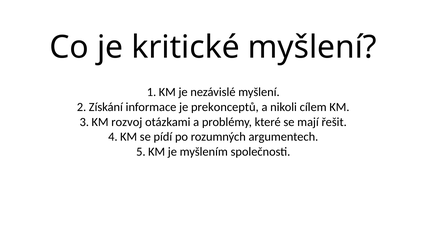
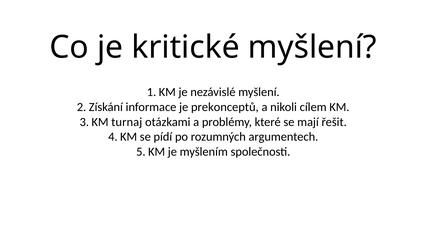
rozvoj: rozvoj -> turnaj
